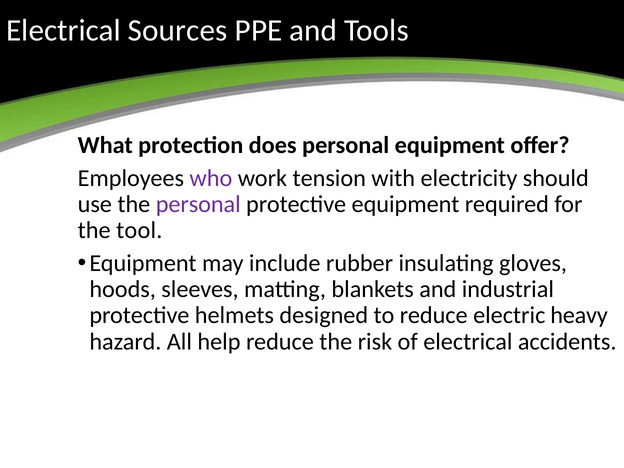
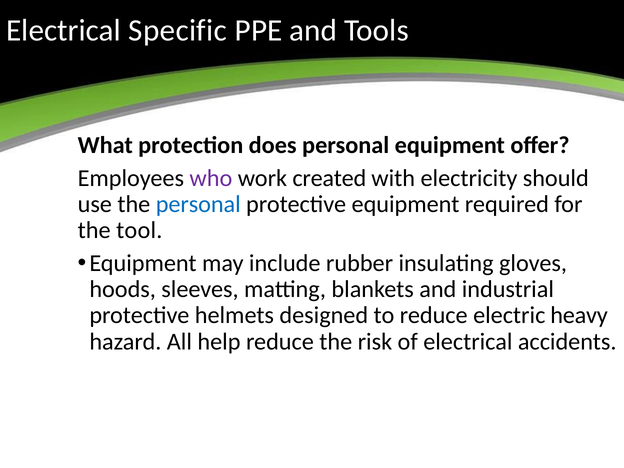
Sources: Sources -> Specific
tension: tension -> created
personal at (198, 204) colour: purple -> blue
